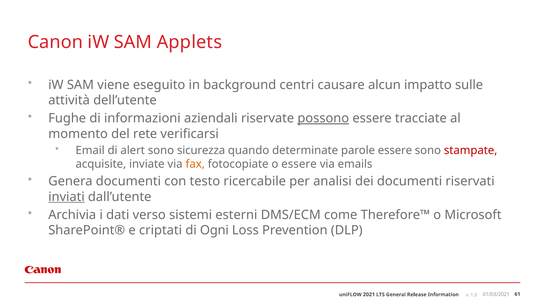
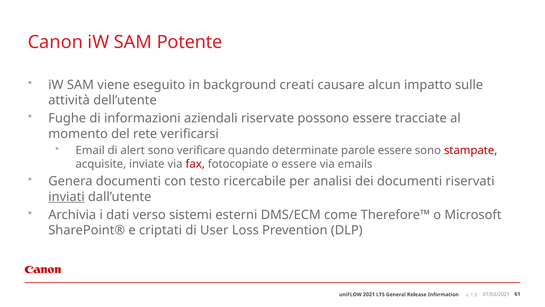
Applets: Applets -> Potente
centri: centri -> creati
possono underline: present -> none
sicurezza: sicurezza -> verificare
fax colour: orange -> red
Ogni: Ogni -> User
